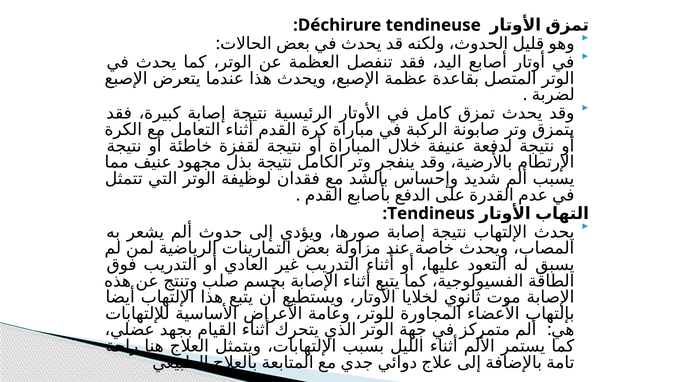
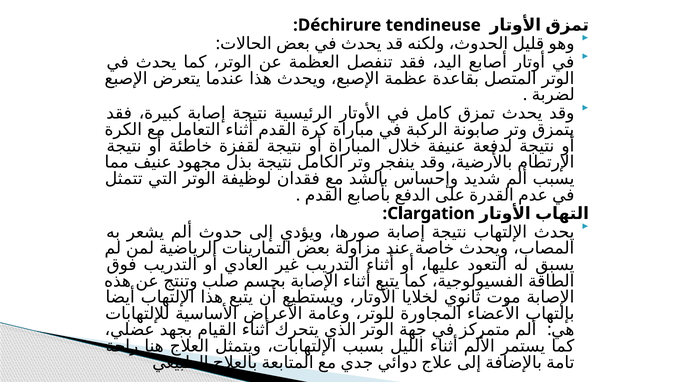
Tendineus: Tendineus -> Clargation
